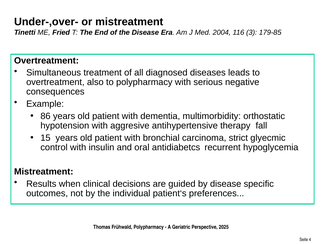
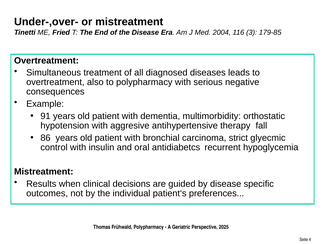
86: 86 -> 91
15: 15 -> 86
